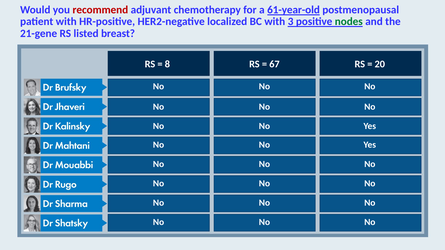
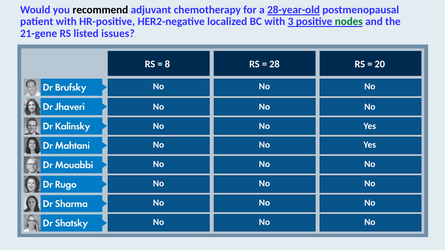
recommend colour: red -> black
61-year-old: 61-year-old -> 28-year-old
breast: breast -> issues
67: 67 -> 28
